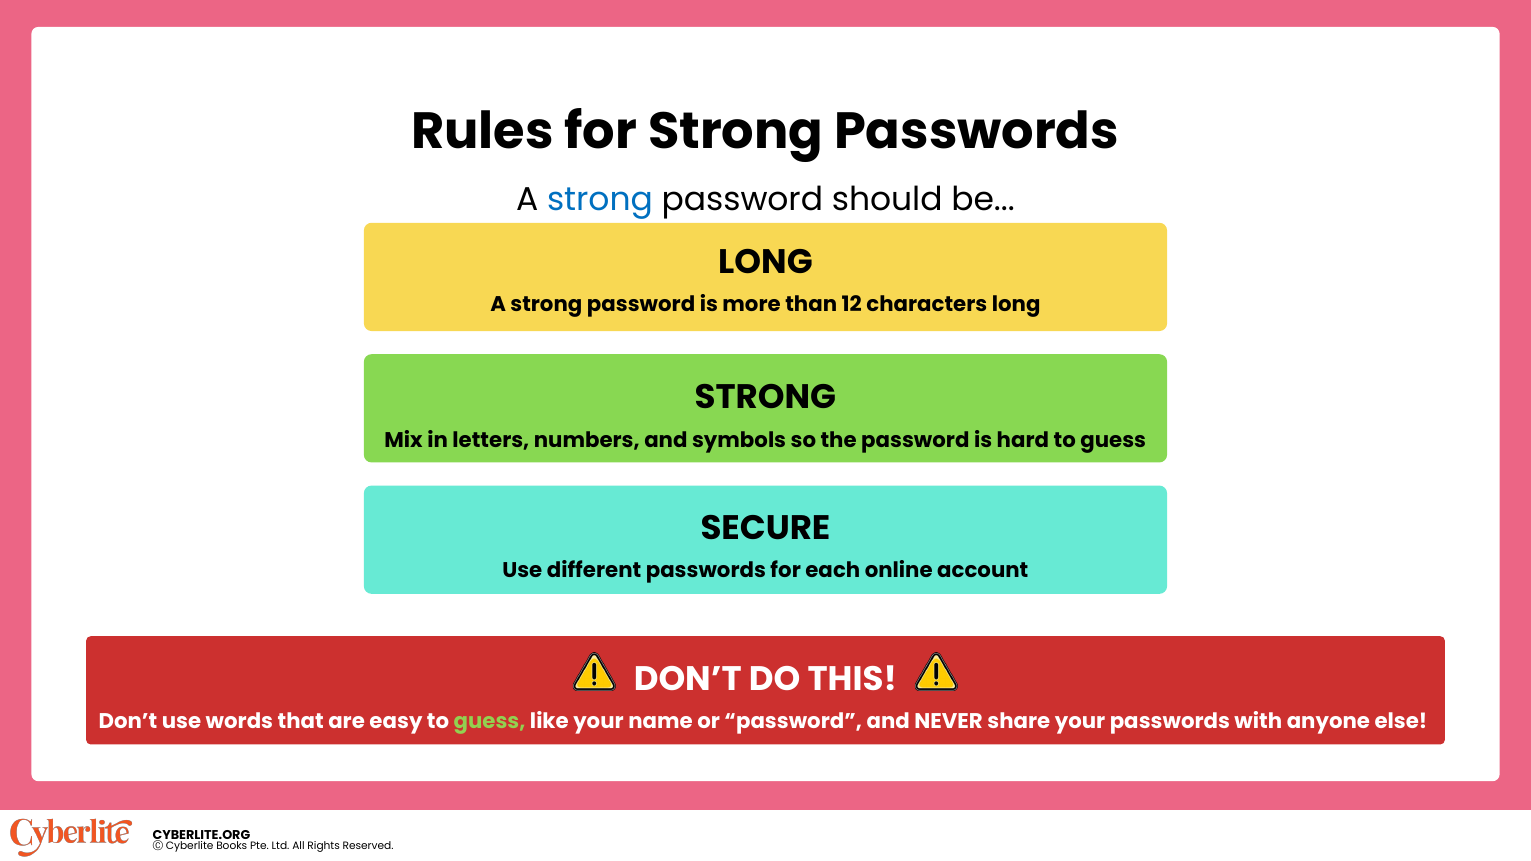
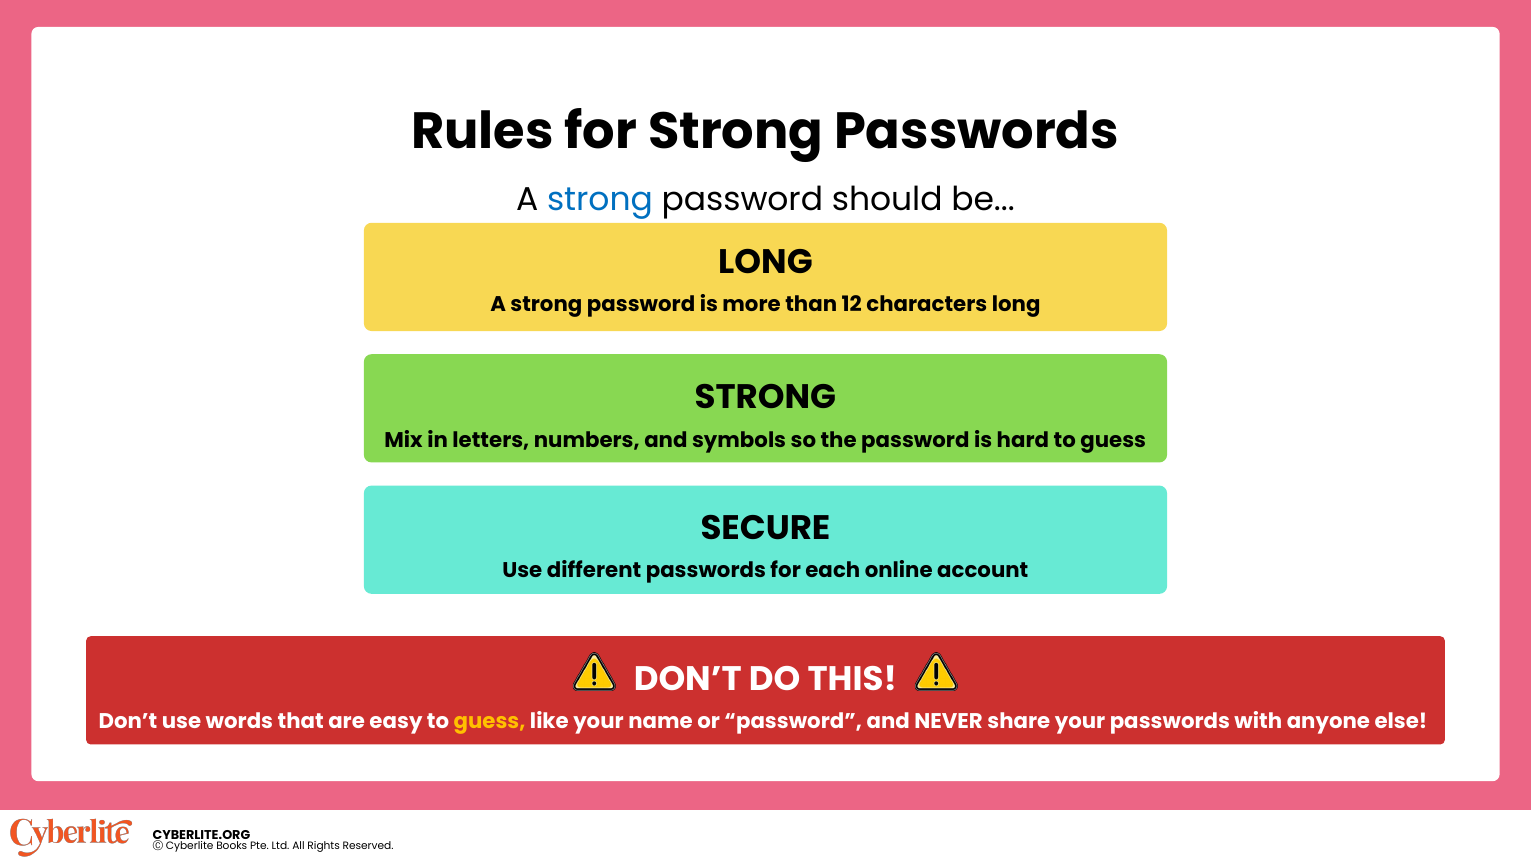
guess at (490, 722) colour: light green -> yellow
